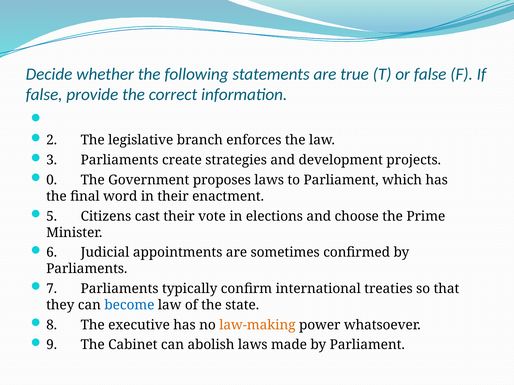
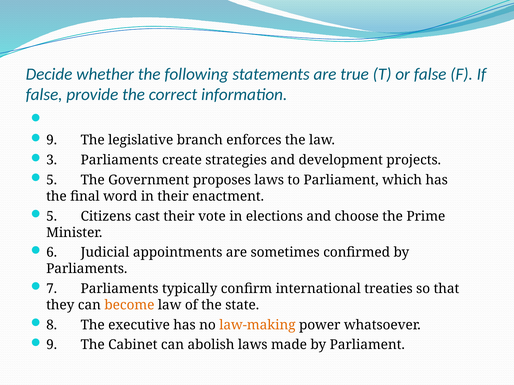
2 at (52, 140): 2 -> 9
0 at (52, 180): 0 -> 5
become colour: blue -> orange
